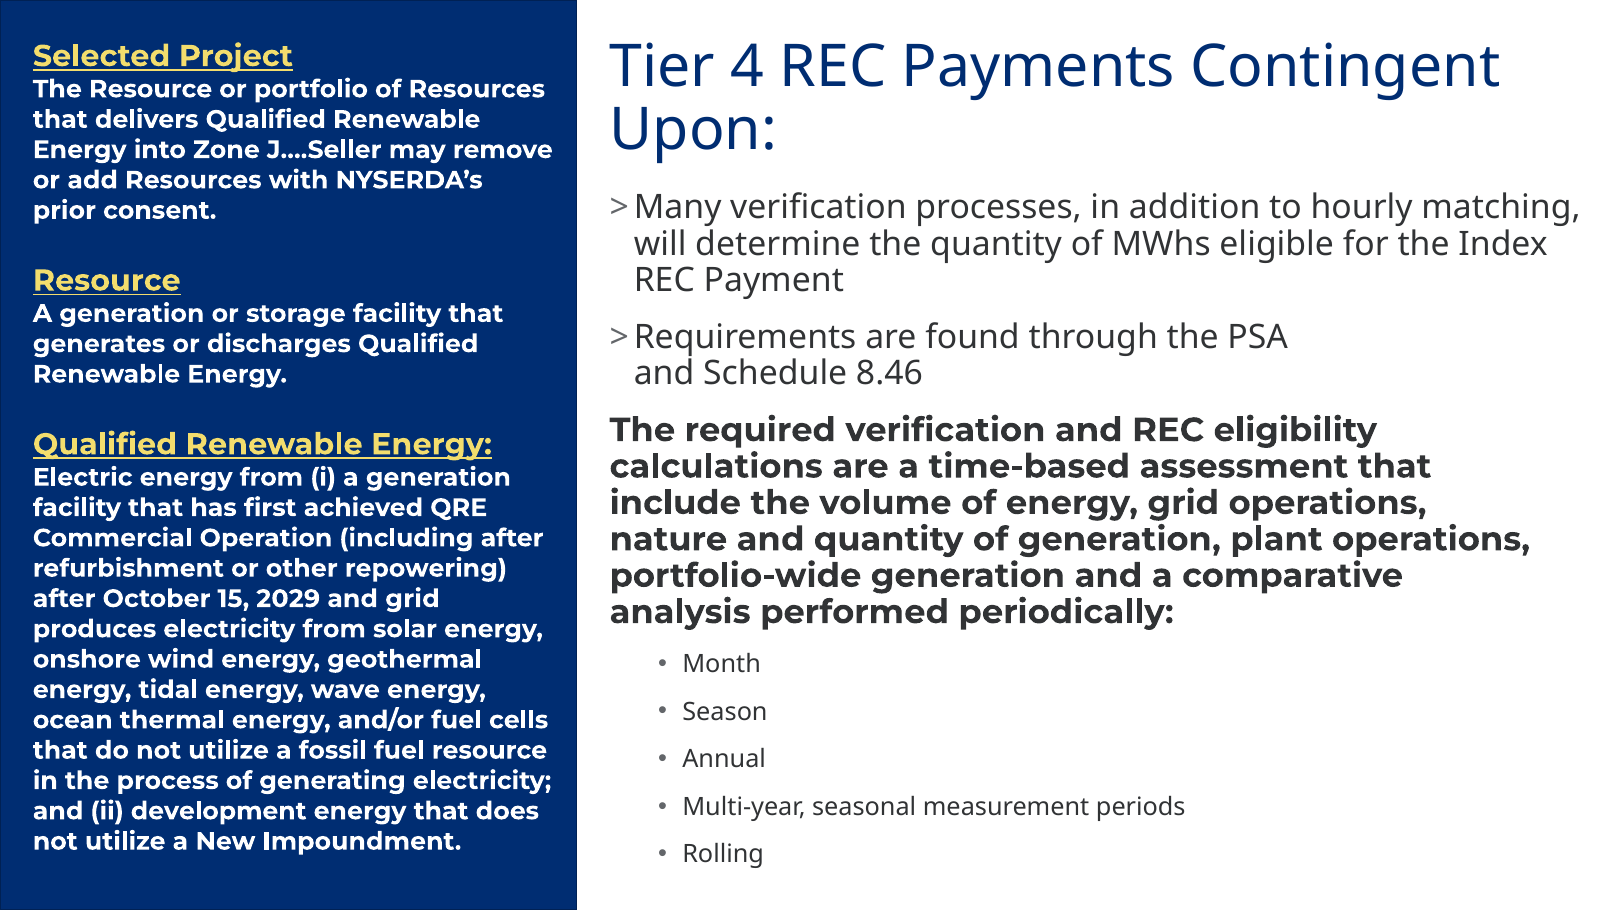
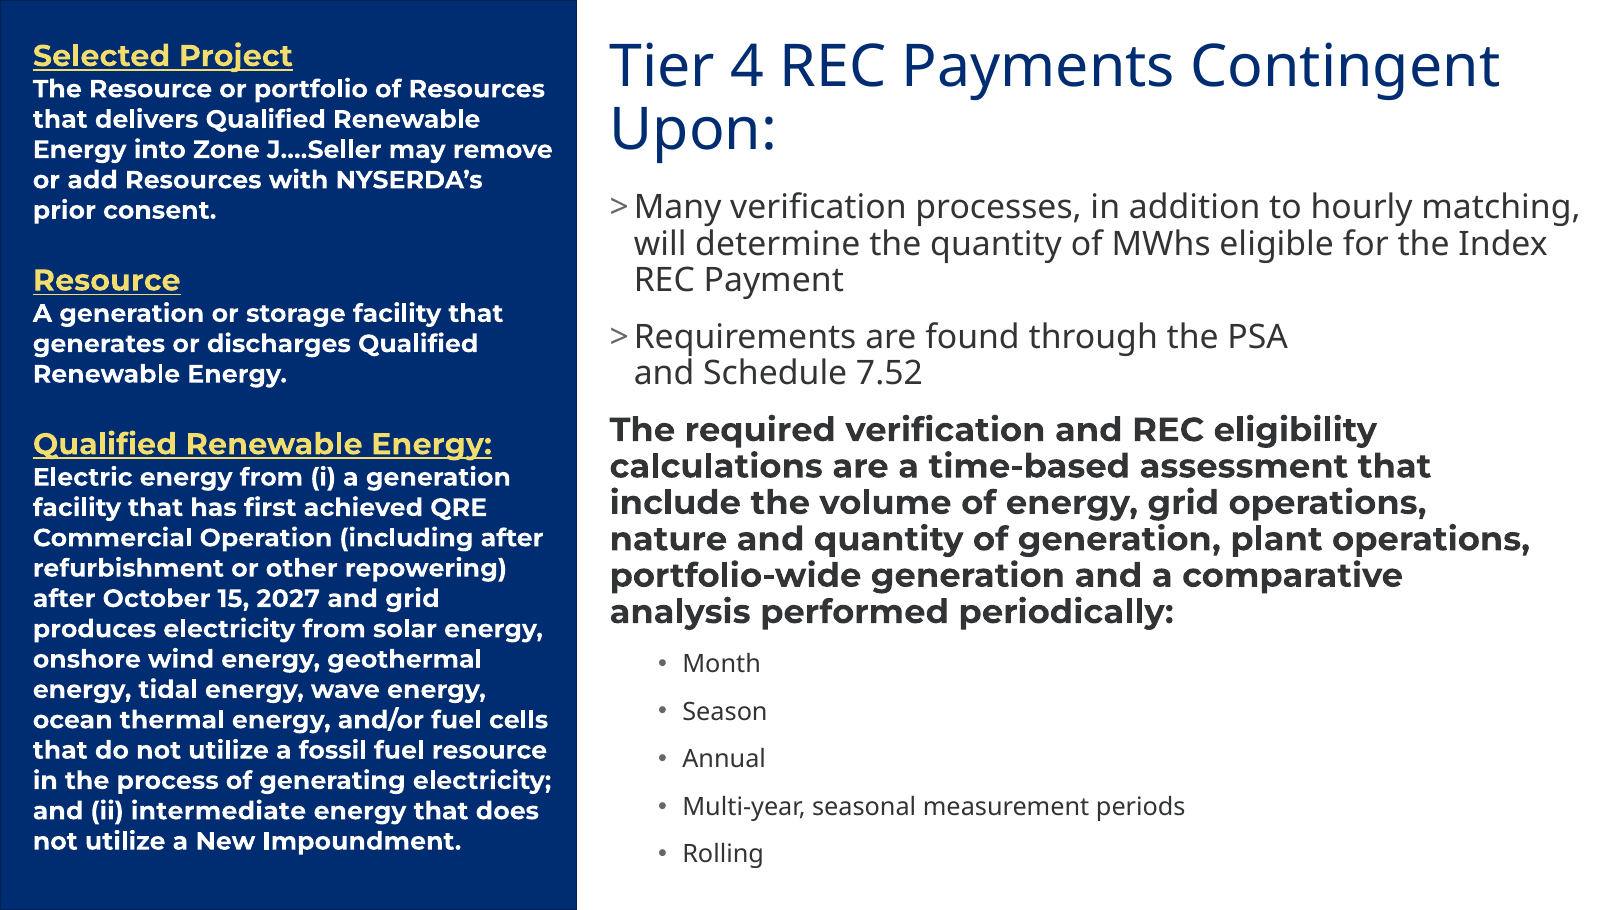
8.46: 8.46 -> 7.52
2029: 2029 -> 2027
development: development -> intermediate
